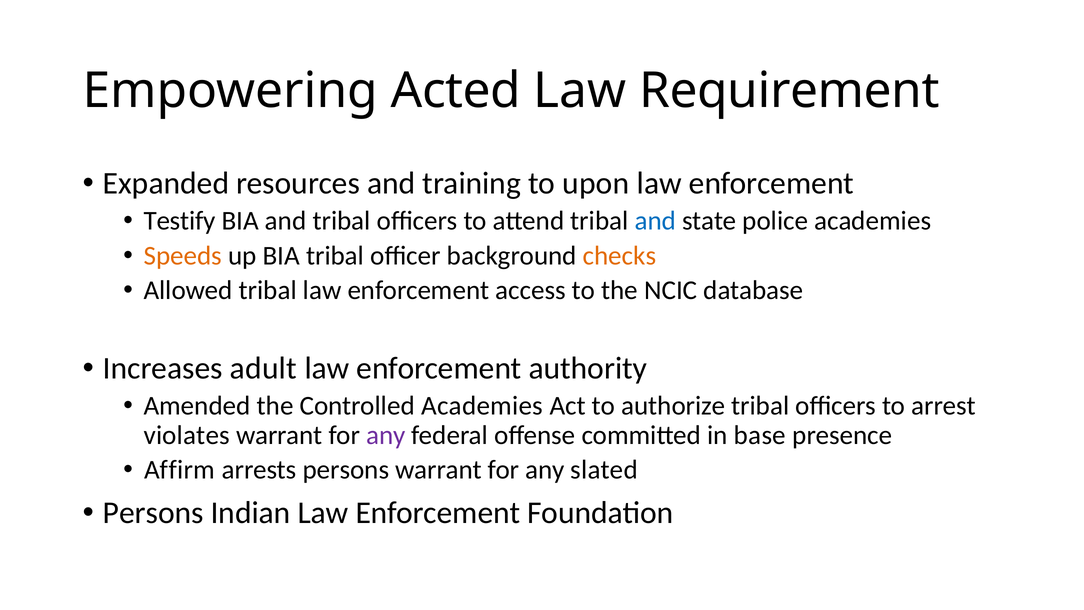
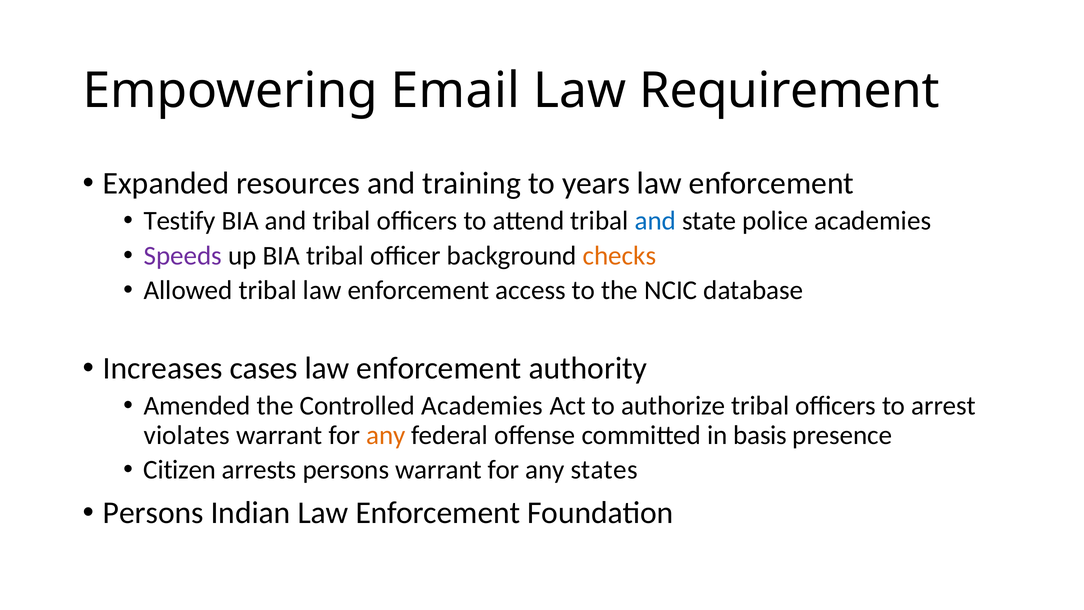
Acted: Acted -> Email
upon: upon -> years
Speeds colour: orange -> purple
adult: adult -> cases
any at (386, 435) colour: purple -> orange
base: base -> basis
Affirm: Affirm -> Citizen
slated: slated -> states
